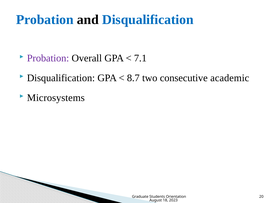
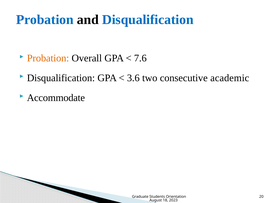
Probation at (48, 58) colour: purple -> orange
7.1: 7.1 -> 7.6
8.7: 8.7 -> 3.6
Microsystems: Microsystems -> Accommodate
